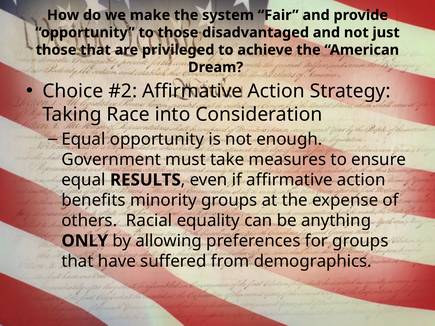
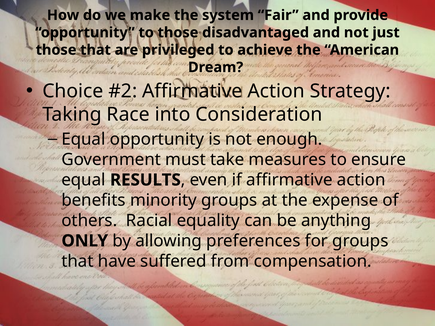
demographics: demographics -> compensation
